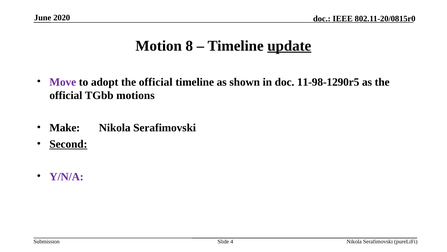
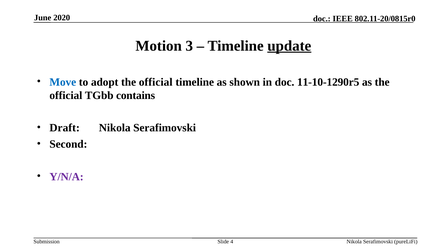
8: 8 -> 3
Move colour: purple -> blue
11-98-1290r5: 11-98-1290r5 -> 11-10-1290r5
motions: motions -> contains
Make: Make -> Draft
Second underline: present -> none
